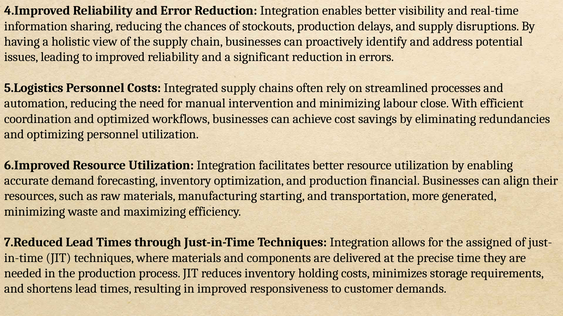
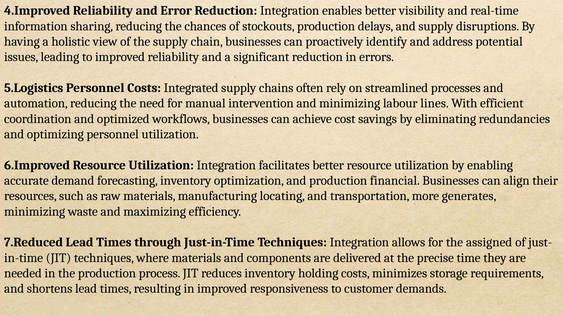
close: close -> lines
starting: starting -> locating
generated: generated -> generates
